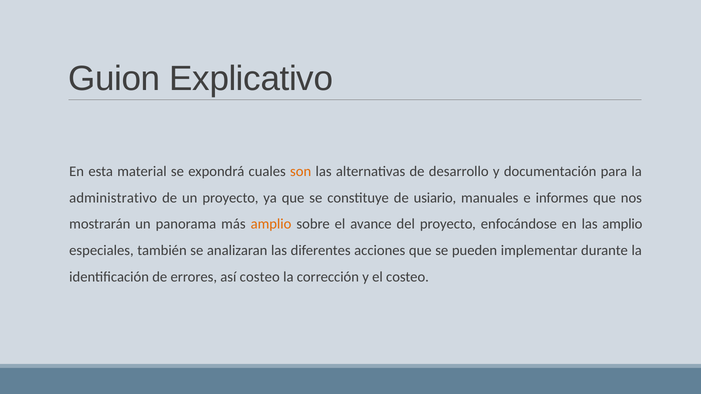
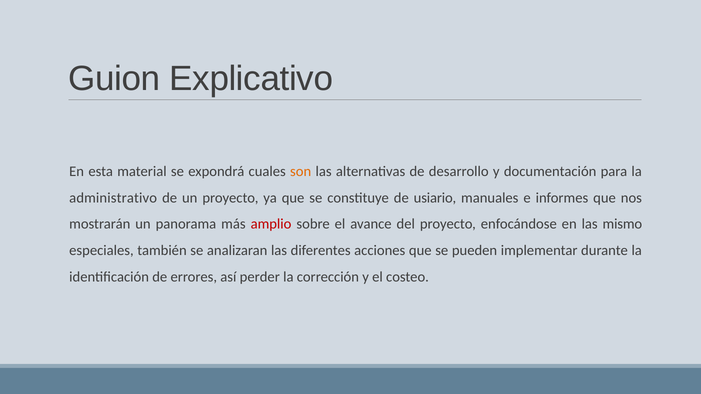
amplio at (271, 224) colour: orange -> red
las amplio: amplio -> mismo
así costeo: costeo -> perder
